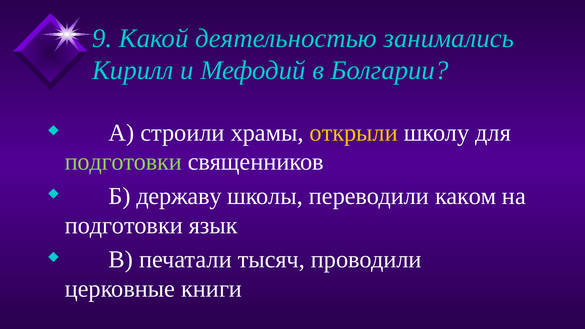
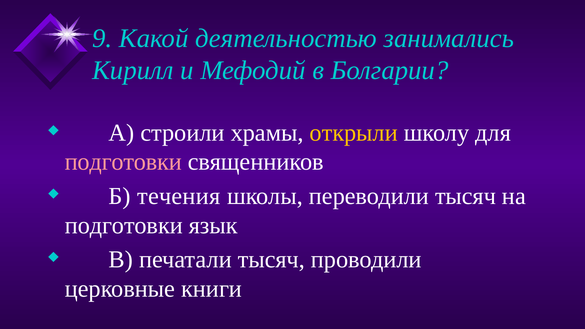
подготовки at (123, 162) colour: light green -> pink
державу: державу -> течения
переводили каком: каком -> тысяч
